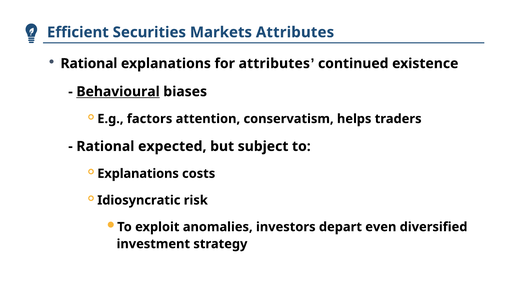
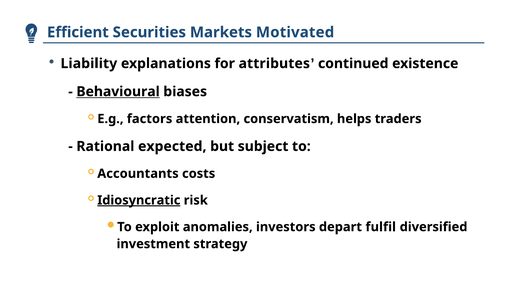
Markets Attributes: Attributes -> Motivated
Rational at (89, 63): Rational -> Liability
Explanations at (138, 173): Explanations -> Accountants
Idiosyncratic underline: none -> present
even: even -> fulfil
